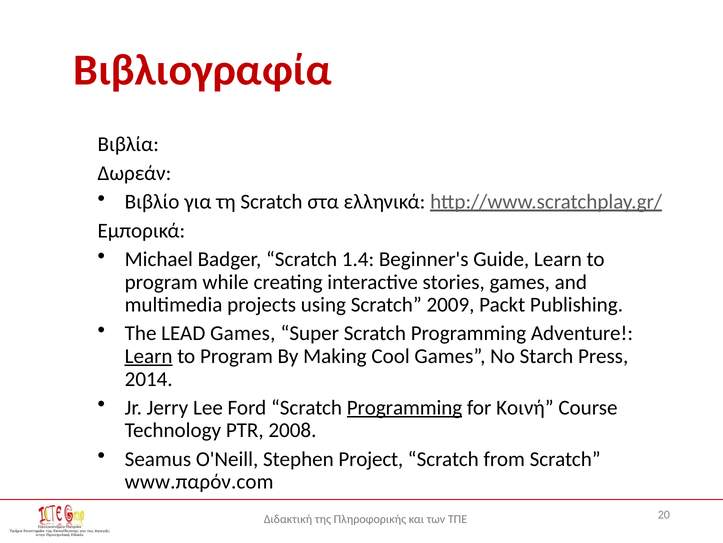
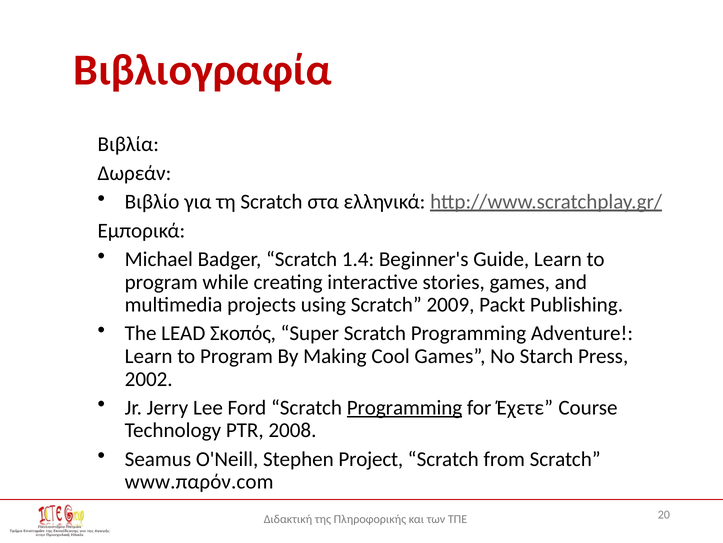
LEAD Games: Games -> Σκοπός
Learn at (149, 356) underline: present -> none
2014: 2014 -> 2002
Κοινή: Κοινή -> Έχετε
